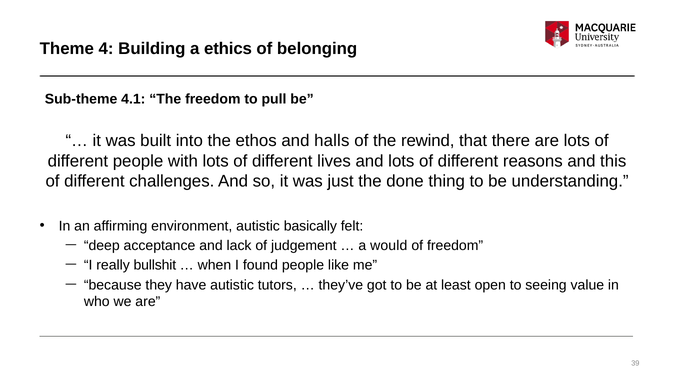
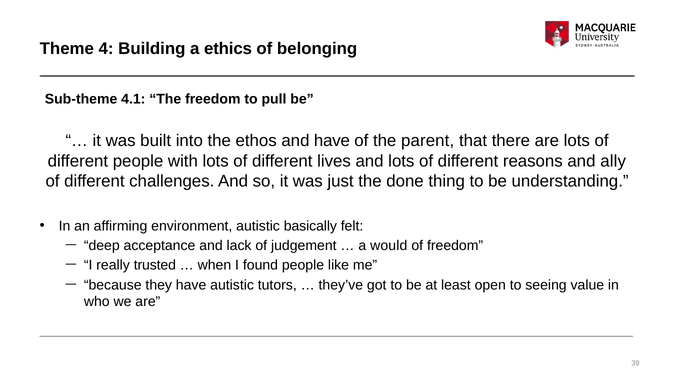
and halls: halls -> have
rewind: rewind -> parent
this: this -> ally
bullshit: bullshit -> trusted
